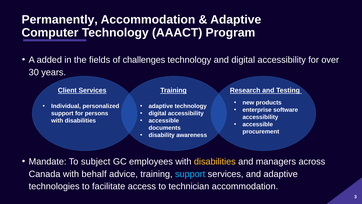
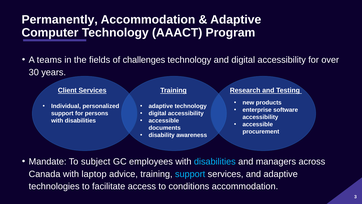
added: added -> teams
disabilities at (215, 161) colour: yellow -> light blue
behalf: behalf -> laptop
technician: technician -> conditions
